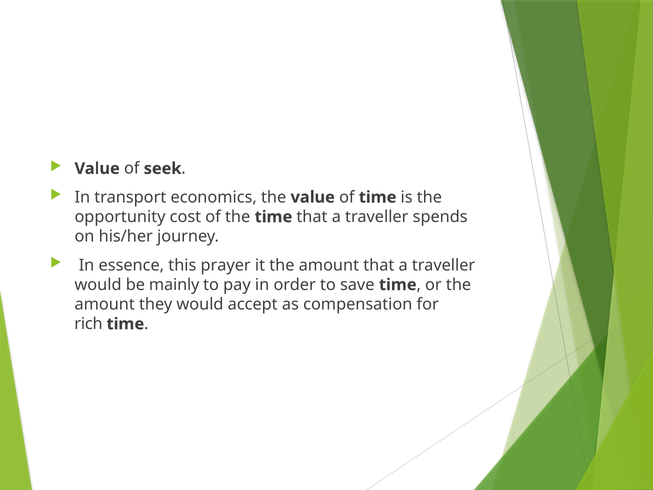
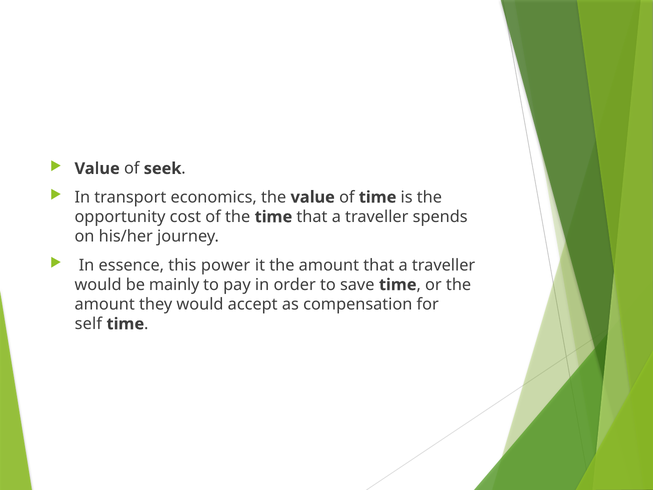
prayer: prayer -> power
rich: rich -> self
